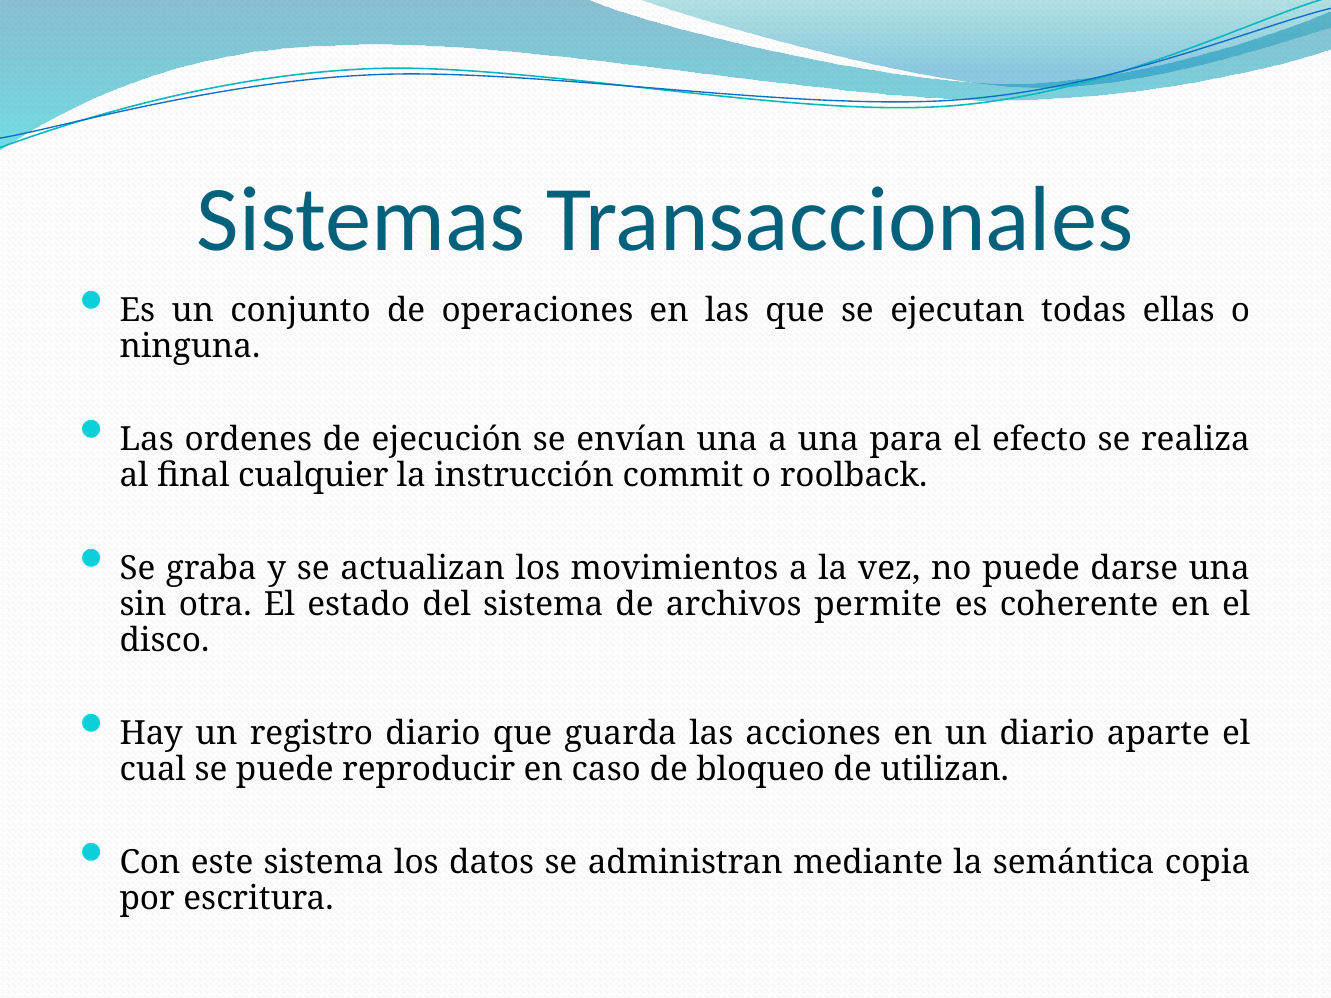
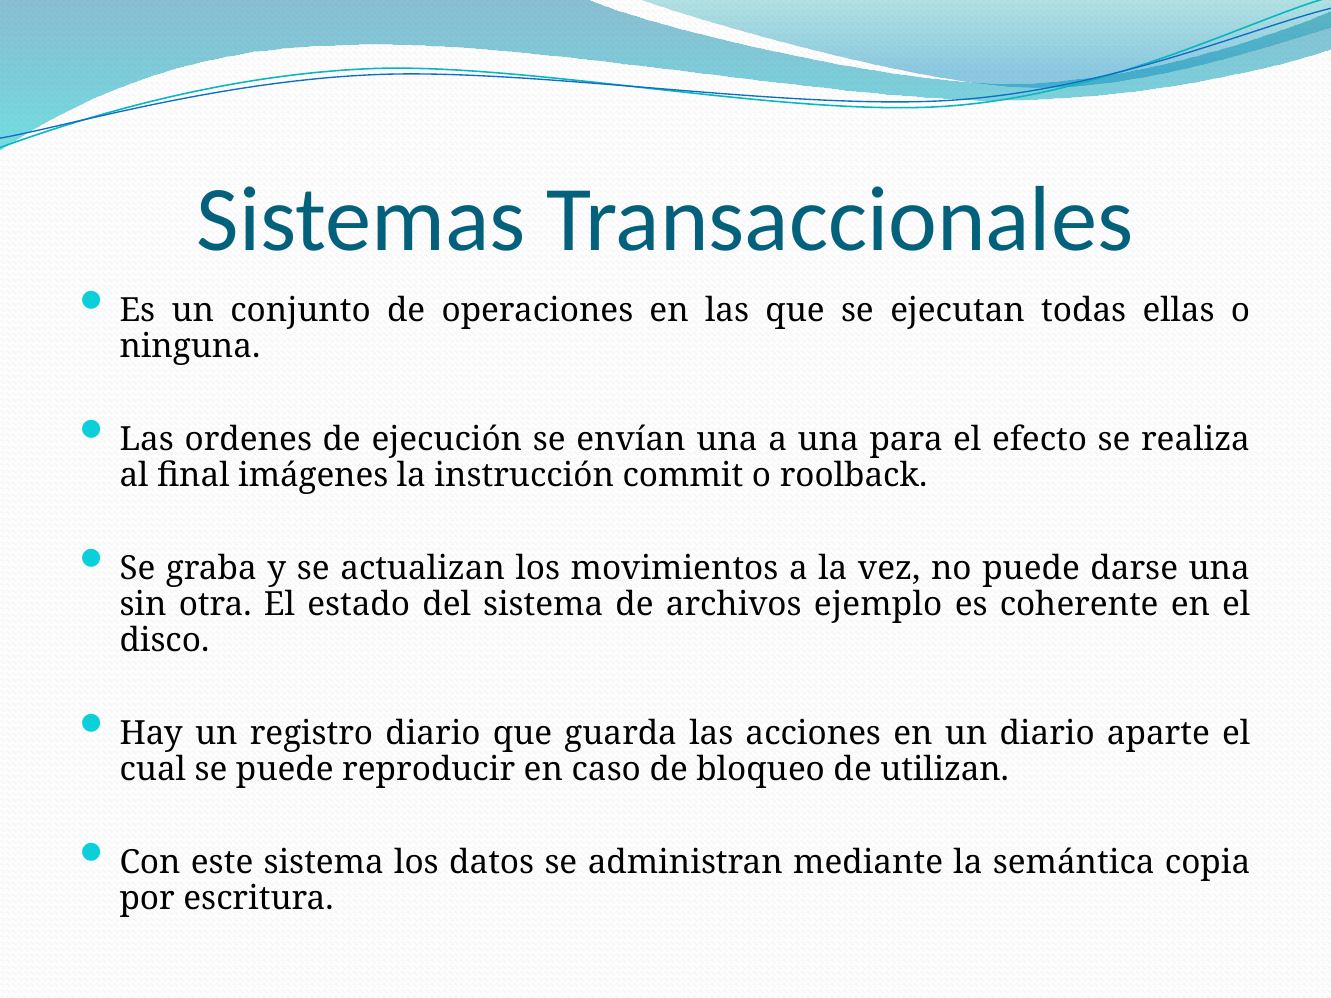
cualquier: cualquier -> imágenes
permite: permite -> ejemplo
